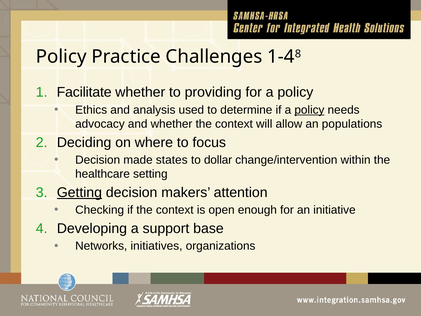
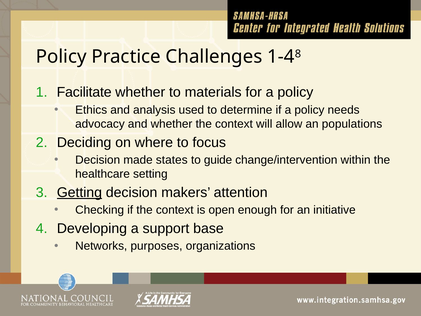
providing: providing -> materials
policy at (309, 110) underline: present -> none
dollar: dollar -> guide
initiatives: initiatives -> purposes
